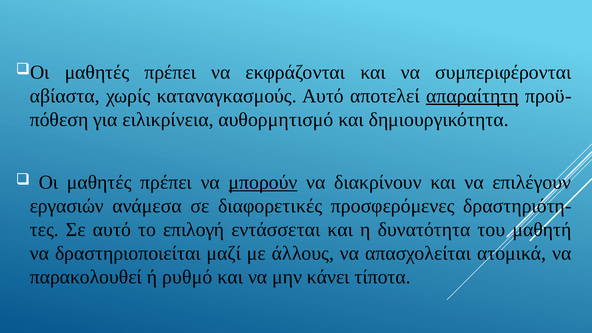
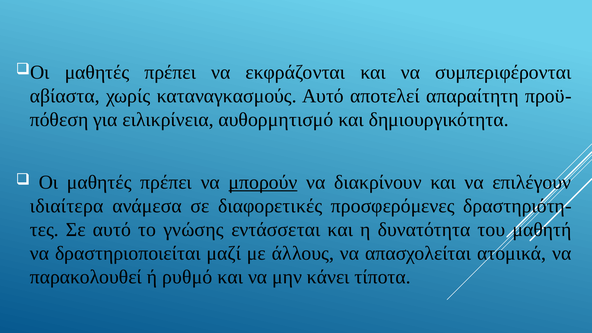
απαραίτητη underline: present -> none
εργασιών: εργασιών -> ιδιαίτερα
επιλογή: επιλογή -> γνώσης
